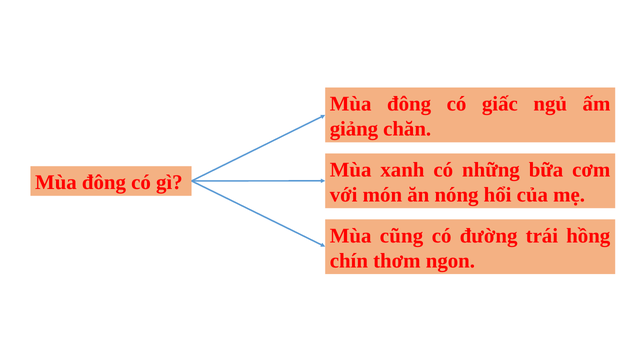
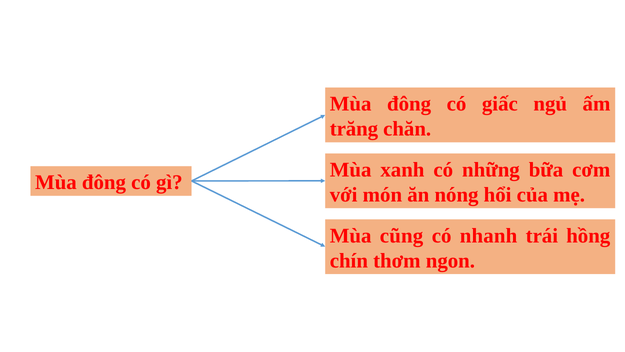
giảng: giảng -> trăng
đường: đường -> nhanh
